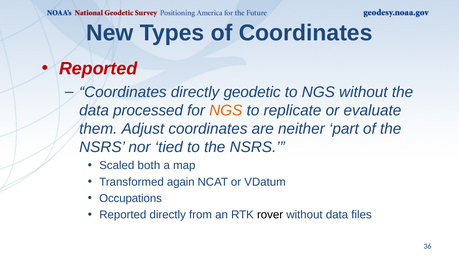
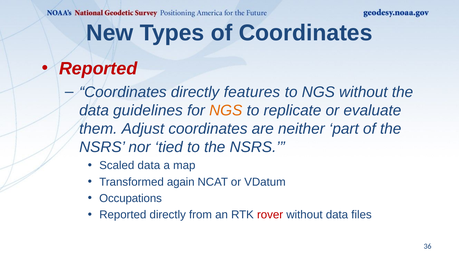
geodetic: geodetic -> features
processed: processed -> guidelines
Scaled both: both -> data
rover colour: black -> red
